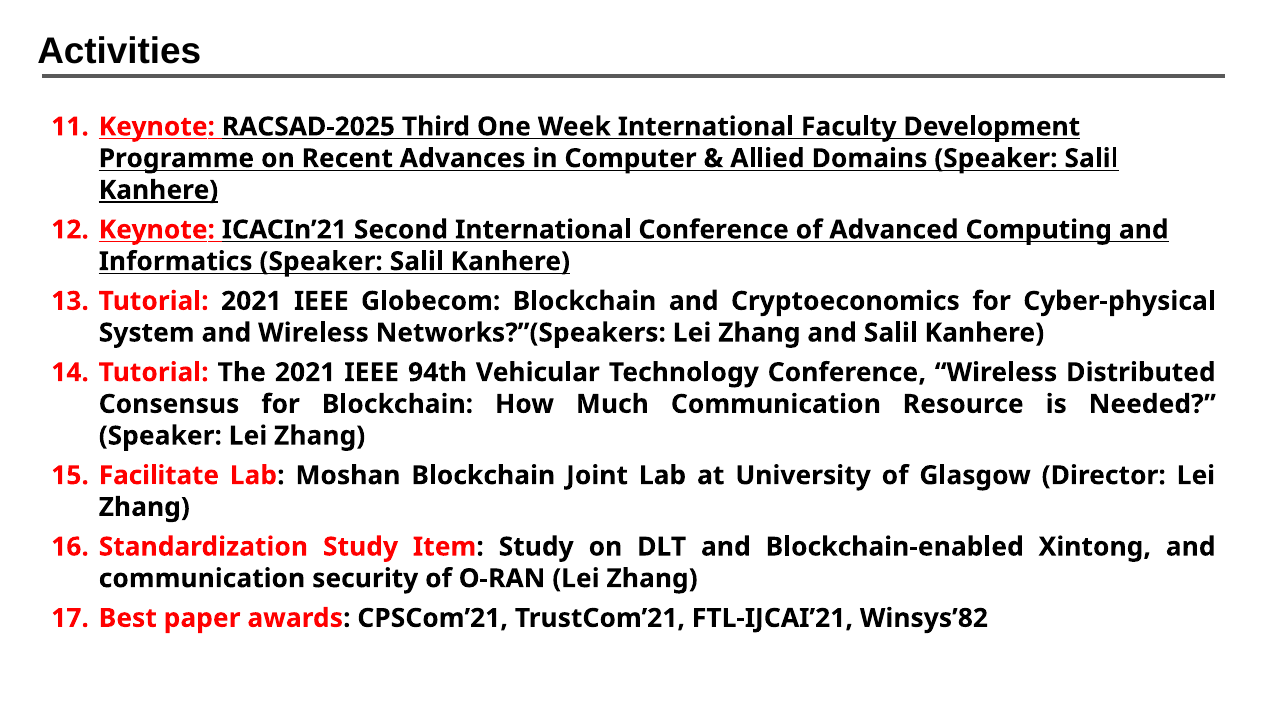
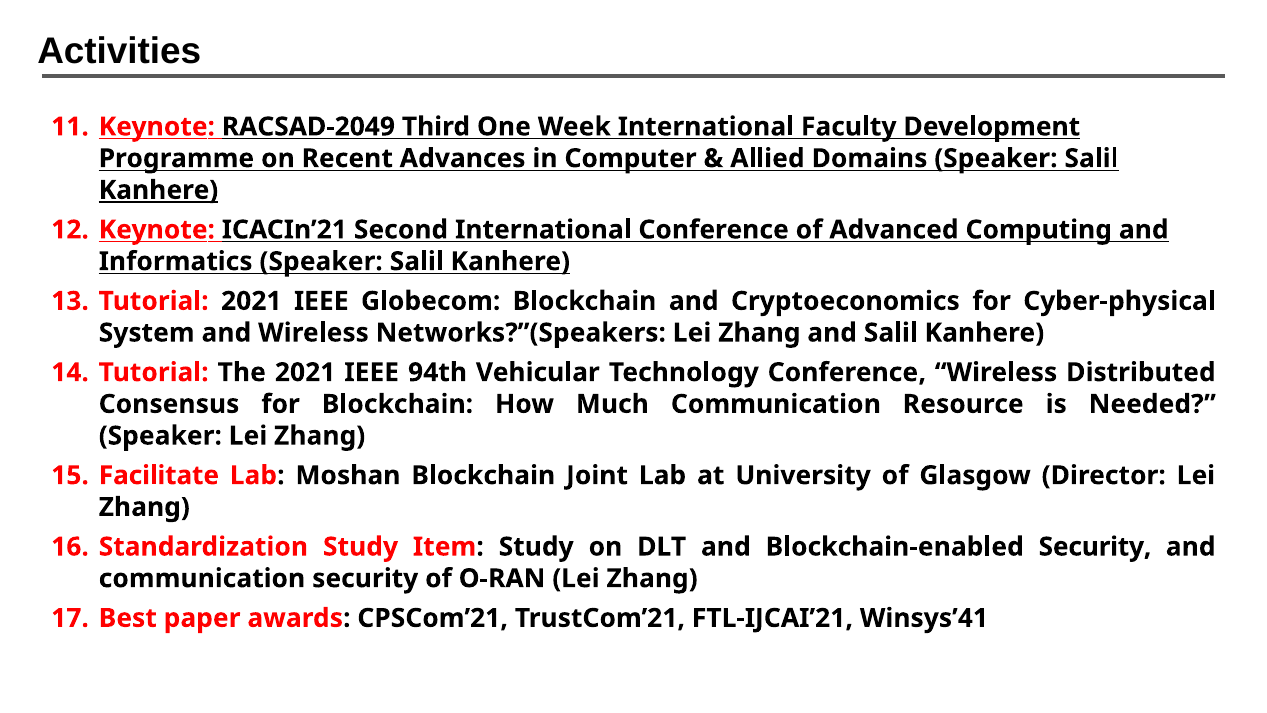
RACSAD-2025: RACSAD-2025 -> RACSAD-2049
Blockchain-enabled Xintong: Xintong -> Security
Winsys’82: Winsys’82 -> Winsys’41
